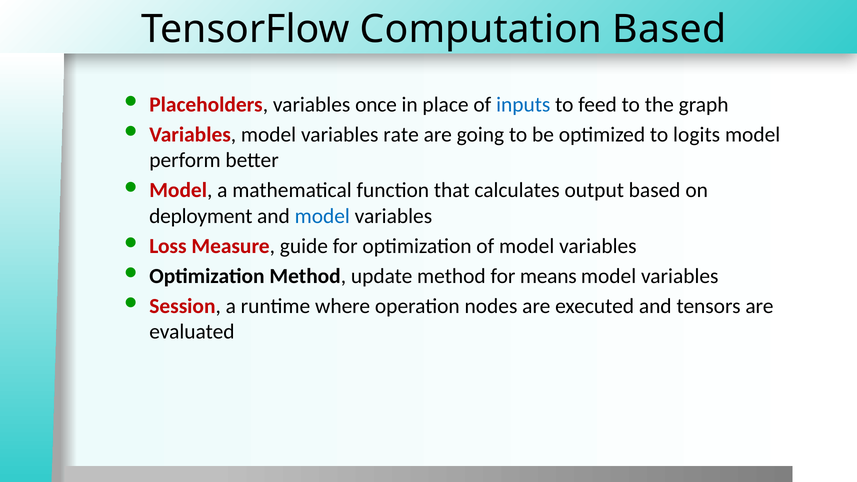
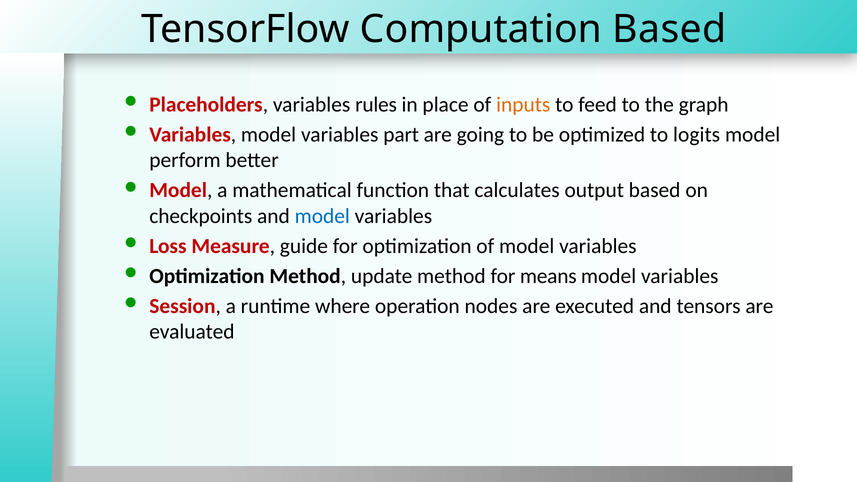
once: once -> rules
inputs colour: blue -> orange
rate: rate -> part
deployment: deployment -> checkpoints
